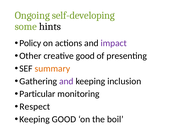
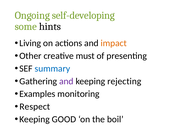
Policy: Policy -> Living
impact colour: purple -> orange
creative good: good -> must
summary colour: orange -> blue
inclusion: inclusion -> rejecting
Particular: Particular -> Examples
